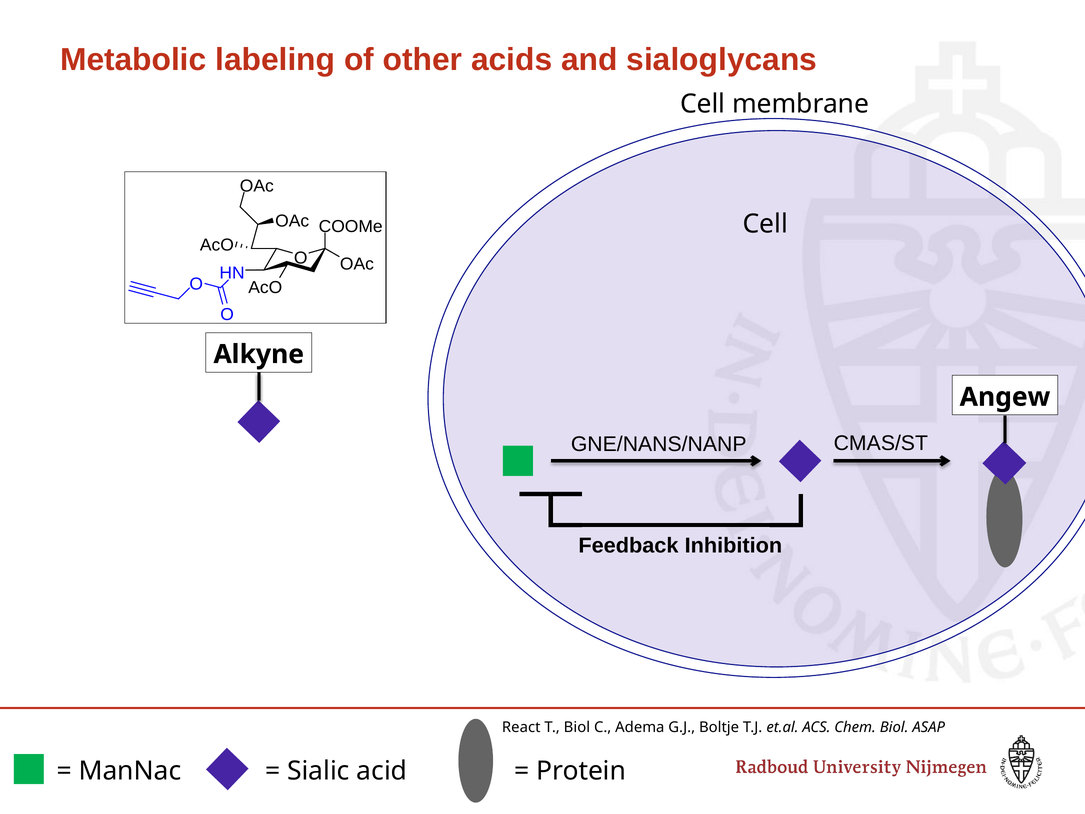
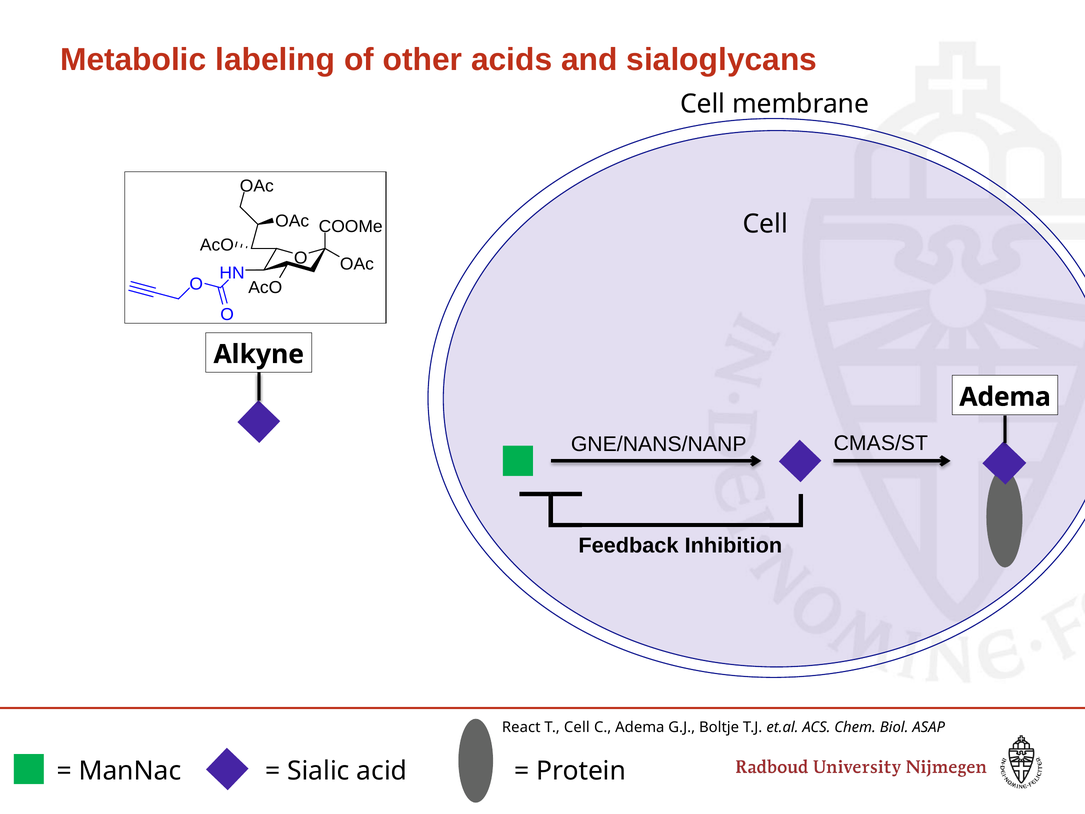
Angew at (1005, 397): Angew -> Adema
T Biol: Biol -> Cell
